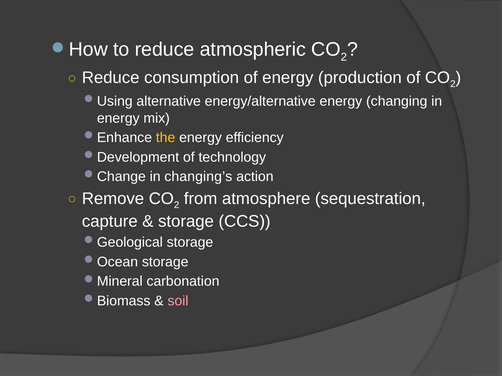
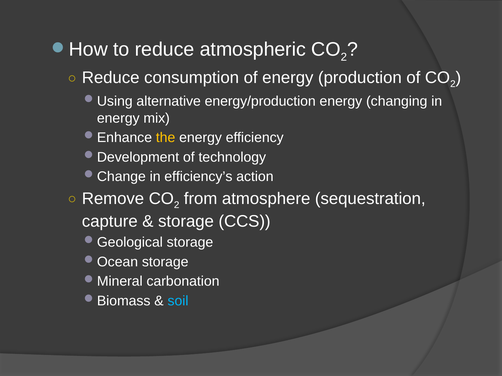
energy/alternative: energy/alternative -> energy/production
changing’s: changing’s -> efficiency’s
soil colour: pink -> light blue
